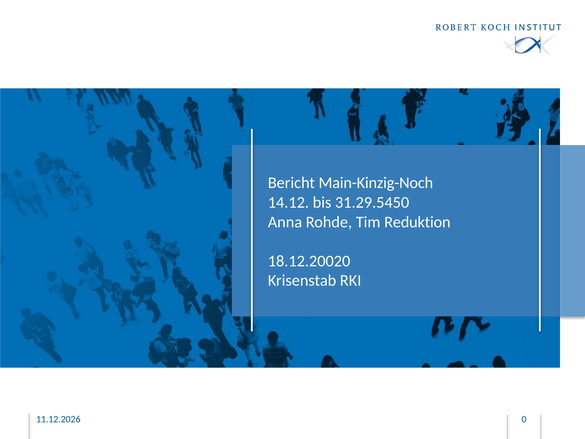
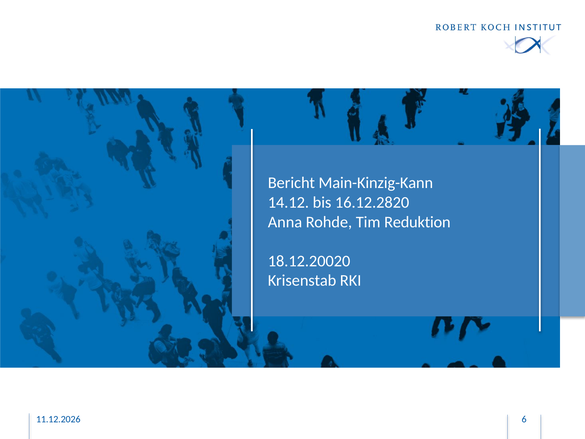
Main-Kinzig-Noch: Main-Kinzig-Noch -> Main-Kinzig-Kann
31.29.5450: 31.29.5450 -> 16.12.2820
0: 0 -> 6
